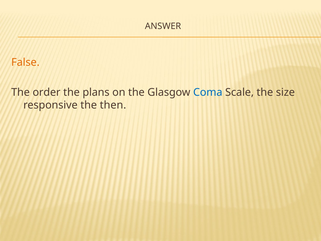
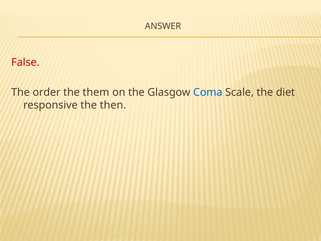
False colour: orange -> red
plans: plans -> them
size: size -> diet
